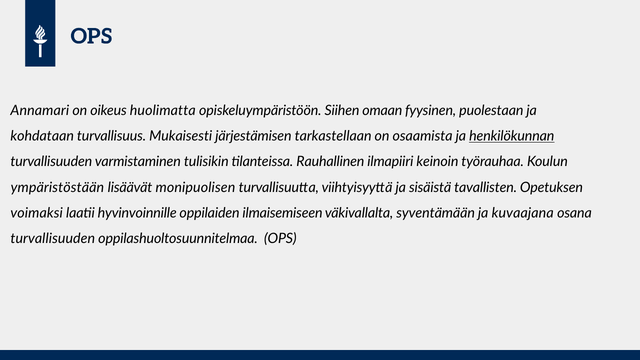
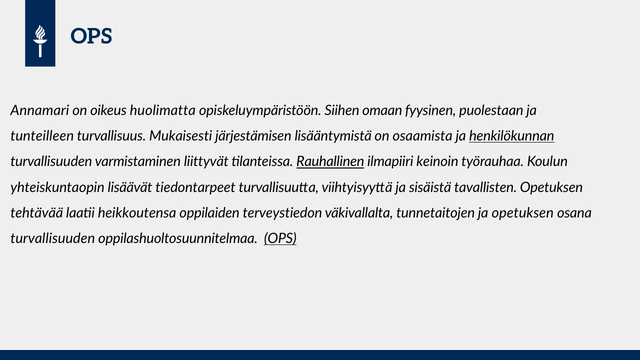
kohdataan: kohdataan -> tunteilleen
tarkastellaan: tarkastellaan -> lisääntymistä
tulisikin: tulisikin -> liittyvät
Rauhallinen underline: none -> present
ympäristöstään: ympäristöstään -> yhteiskuntaopin
monipuolisen: monipuolisen -> tiedontarpeet
voimaksi: voimaksi -> tehtävää
hyvinvoinnille: hyvinvoinnille -> heikkoutensa
ilmaisemiseen: ilmaisemiseen -> terveystiedon
syventämään: syventämään -> tunnetaitojen
ja kuvaajana: kuvaajana -> opetuksen
OPS at (280, 239) underline: none -> present
